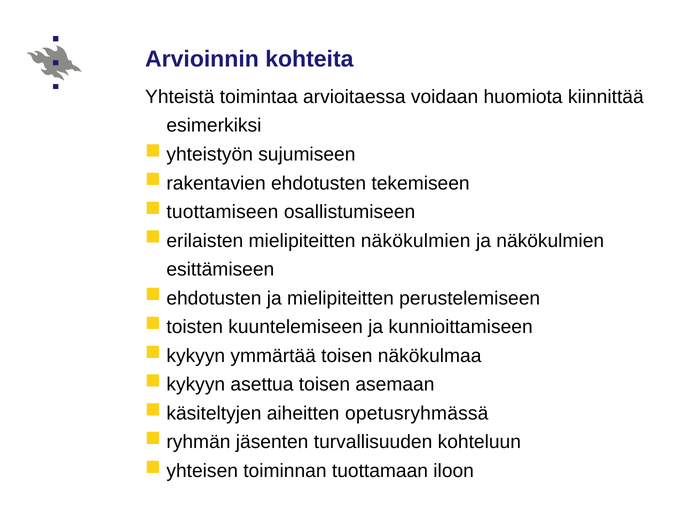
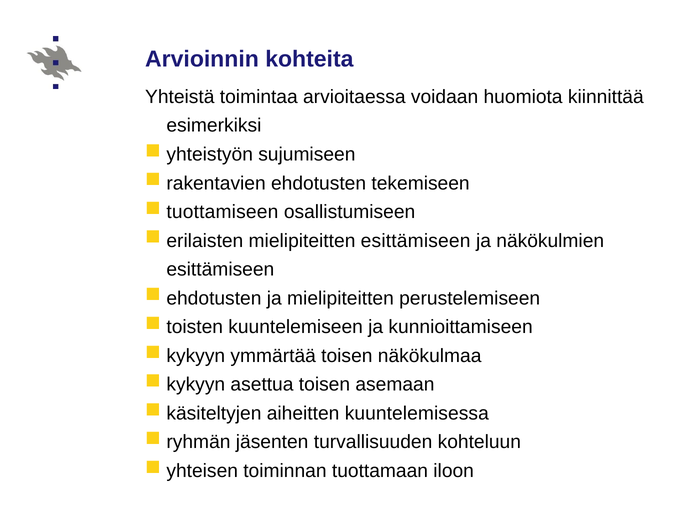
mielipiteitten näkökulmien: näkökulmien -> esittämiseen
opetusryhmässä: opetusryhmässä -> kuuntelemisessa
